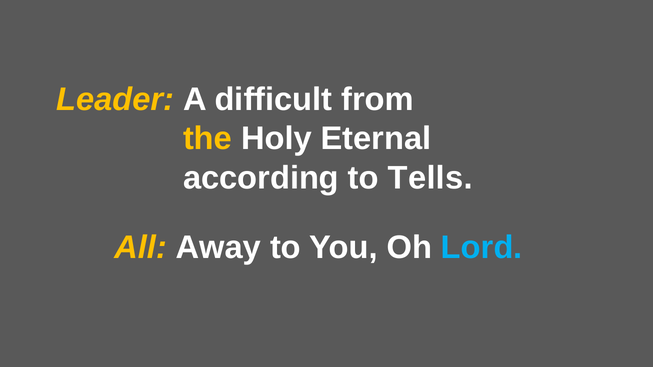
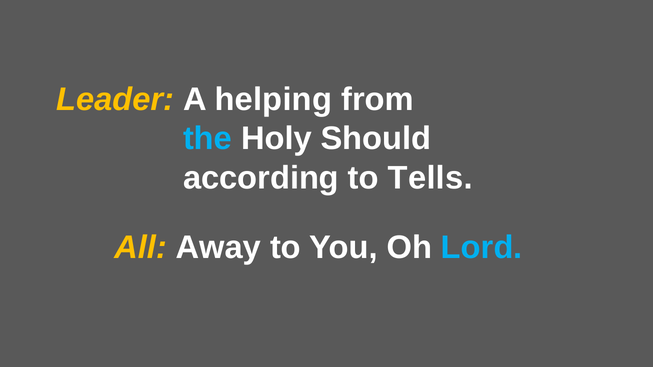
difficult: difficult -> helping
the colour: yellow -> light blue
Eternal: Eternal -> Should
